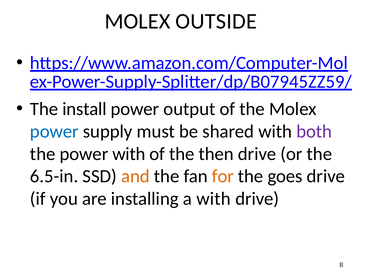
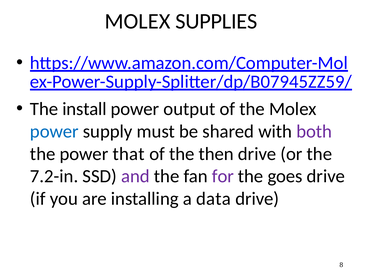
OUTSIDE: OUTSIDE -> SUPPLIES
power with: with -> that
6.5-in: 6.5-in -> 7.2-in
and colour: orange -> purple
for colour: orange -> purple
a with: with -> data
